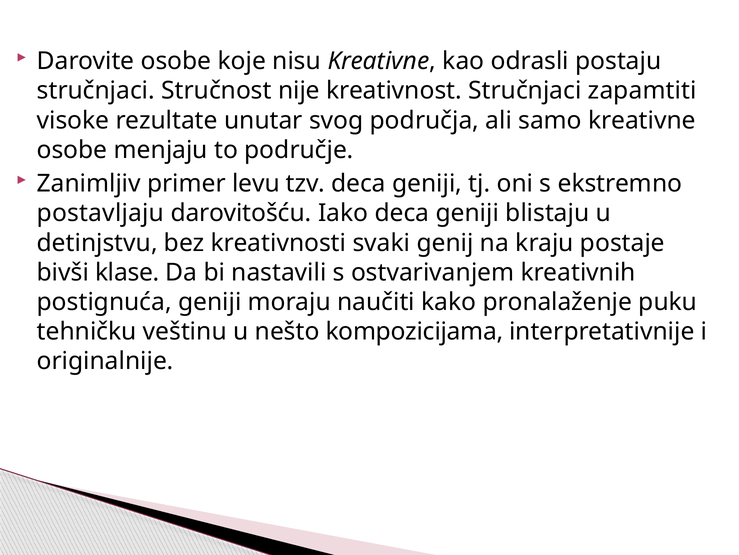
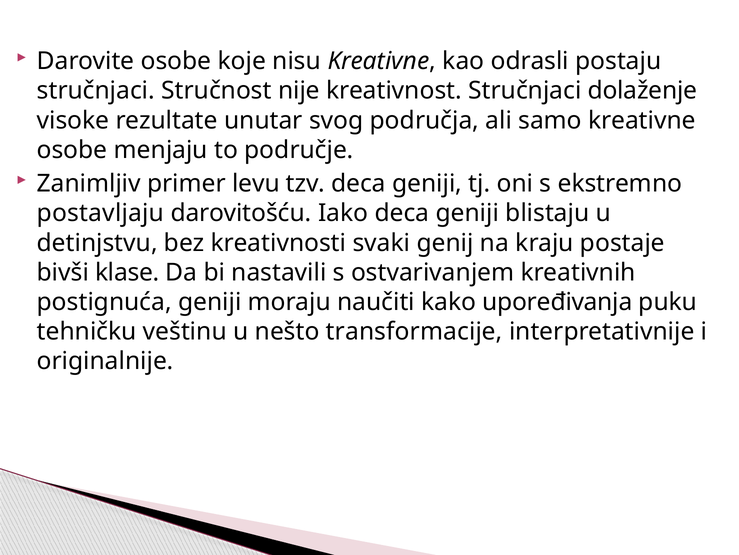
zapamtiti: zapamtiti -> dolaženje
pronalaženje: pronalaženje -> upoređivanja
kompozicijama: kompozicijama -> transformacije
